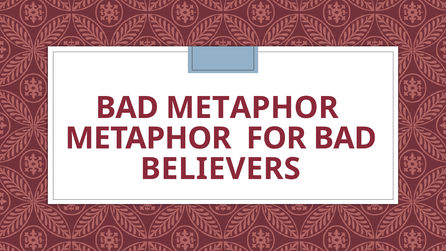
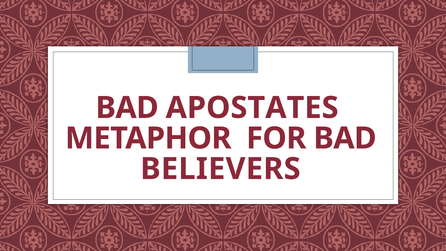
BAD METAPHOR: METAPHOR -> APOSTATES
